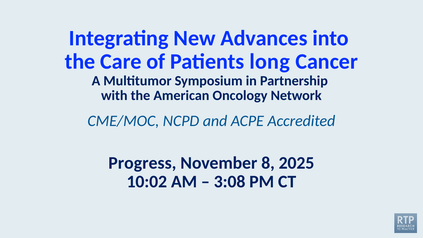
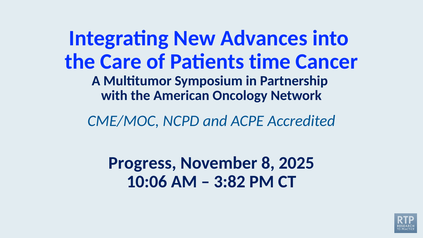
long: long -> time
10:02: 10:02 -> 10:06
3:08: 3:08 -> 3:82
